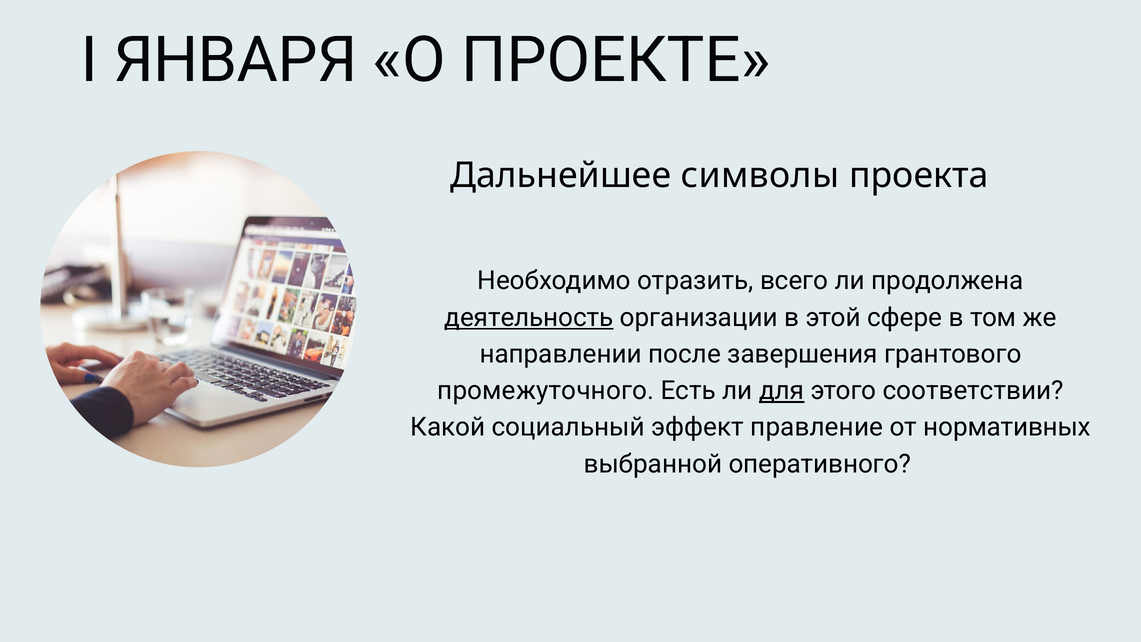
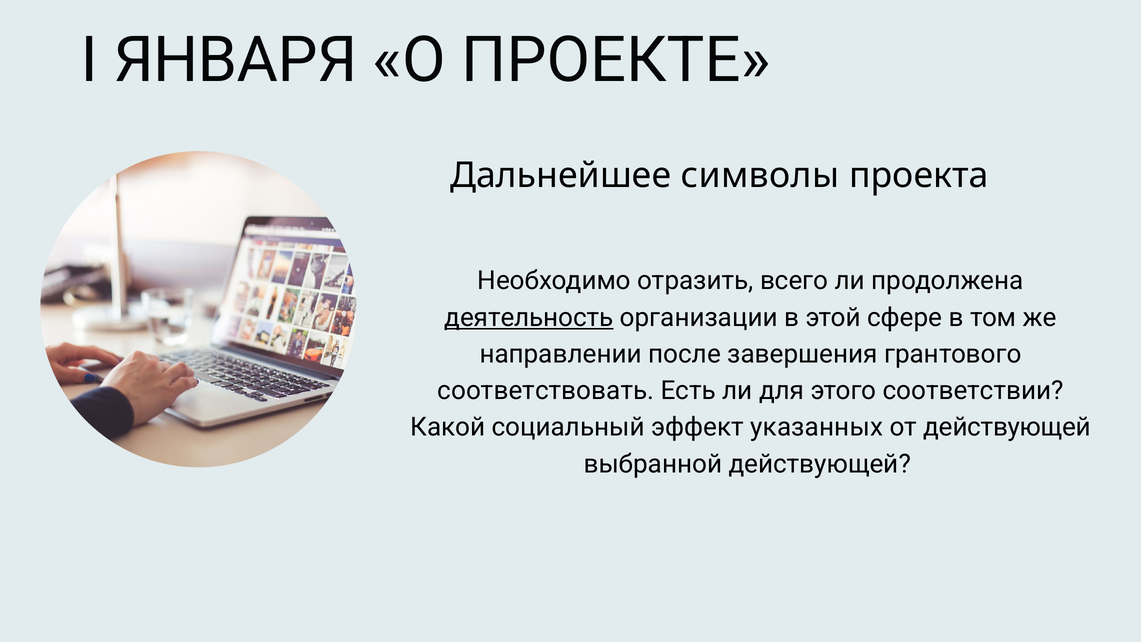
промежуточного: промежуточного -> соответствовать
для underline: present -> none
правление: правление -> указанных
от нормативных: нормативных -> действующей
выбранной оперативного: оперативного -> действующей
